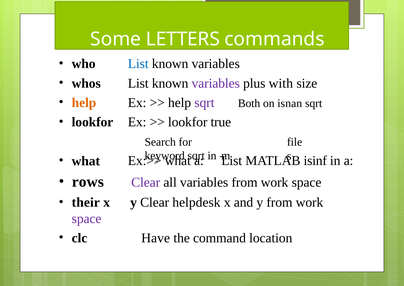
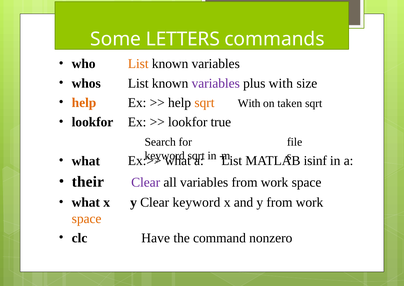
List at (138, 64) colour: blue -> orange
sqrt at (204, 102) colour: purple -> orange
Both at (249, 103): Both -> With
isnan: isnan -> taken
rows: rows -> their
their at (86, 202): their -> what
Clear helpdesk: helpdesk -> keyword
space at (87, 218) colour: purple -> orange
location: location -> nonzero
